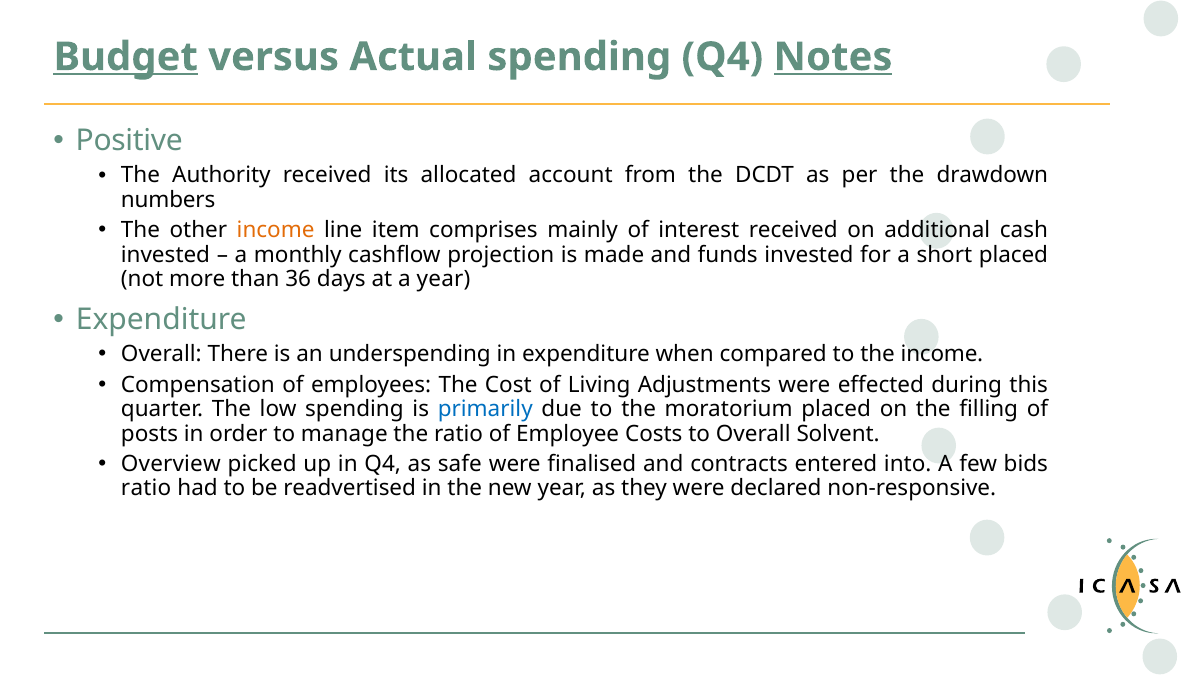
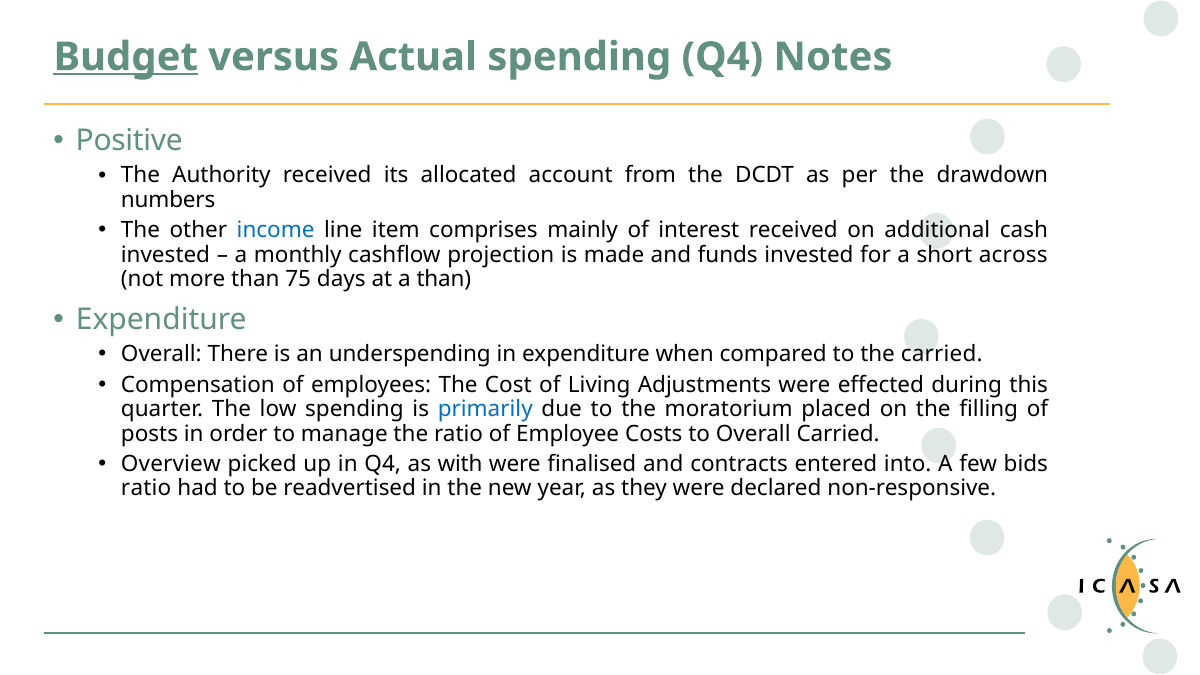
Notes underline: present -> none
income at (276, 230) colour: orange -> blue
short placed: placed -> across
36: 36 -> 75
a year: year -> than
the income: income -> carried
Overall Solvent: Solvent -> Carried
safe: safe -> with
